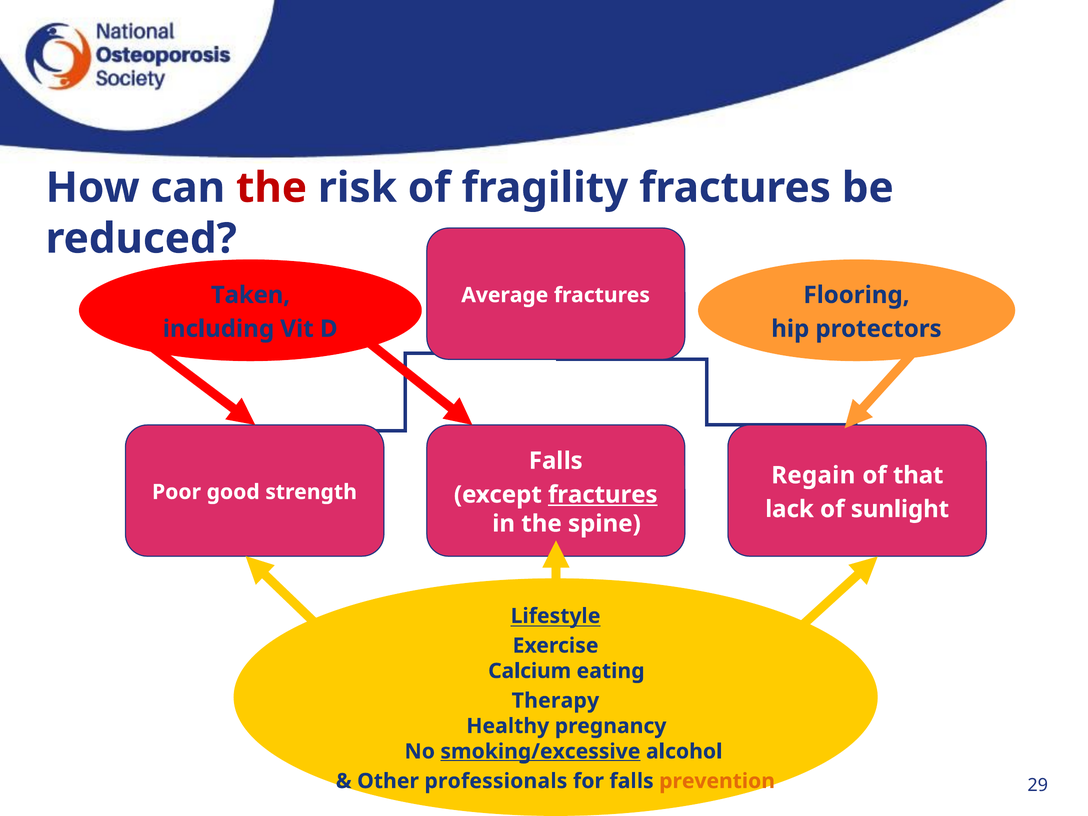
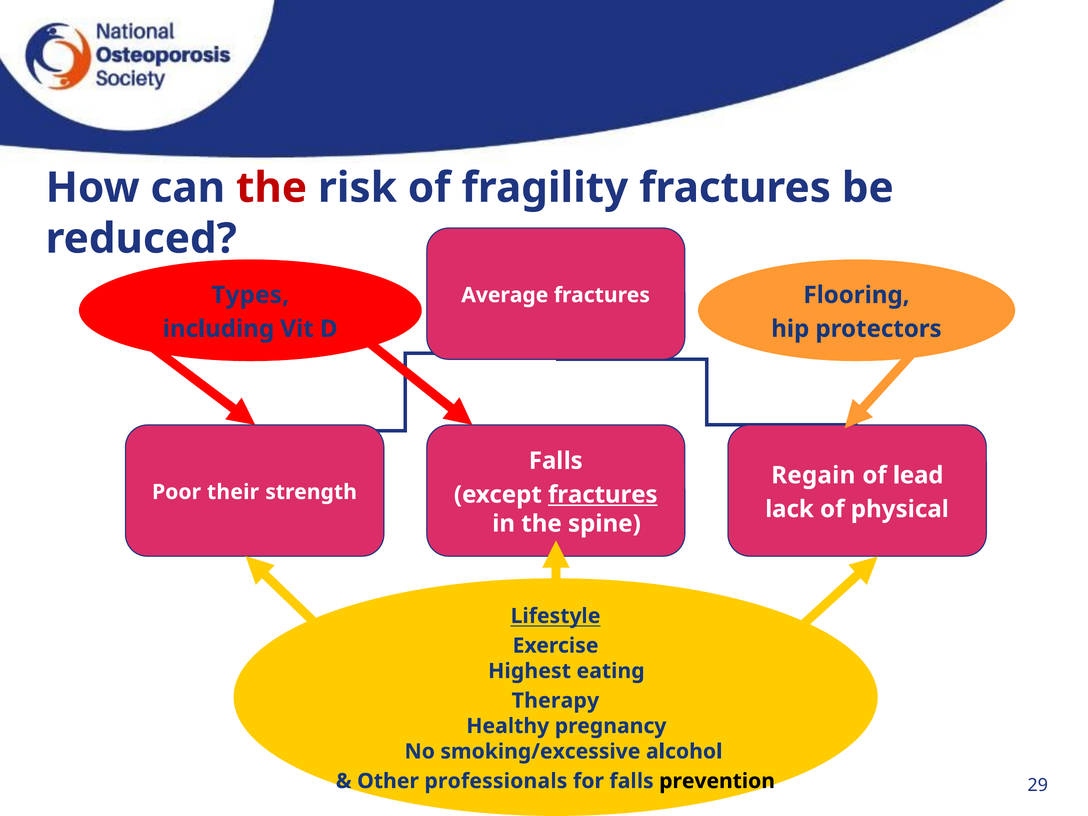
Taken: Taken -> Types
that: that -> lead
good: good -> their
sunlight: sunlight -> physical
Calcium: Calcium -> Highest
smoking/excessive underline: present -> none
prevention colour: orange -> black
